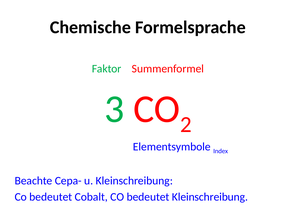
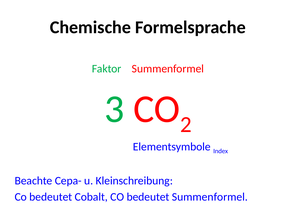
bedeutet Kleinschreibung: Kleinschreibung -> Summenformel
